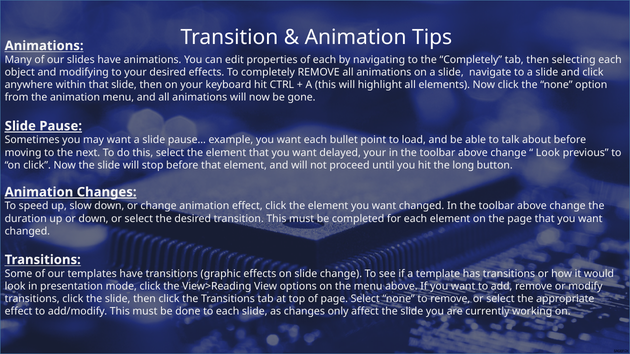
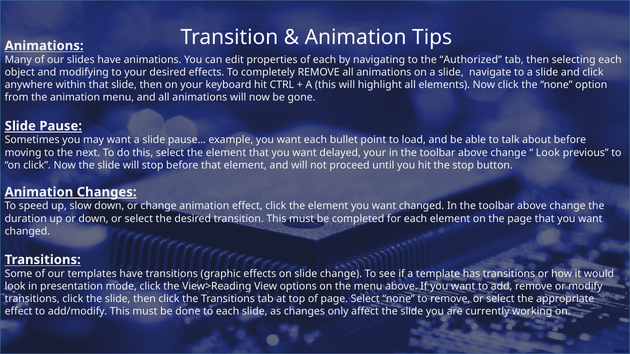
the Completely: Completely -> Authorized
the long: long -> stop
